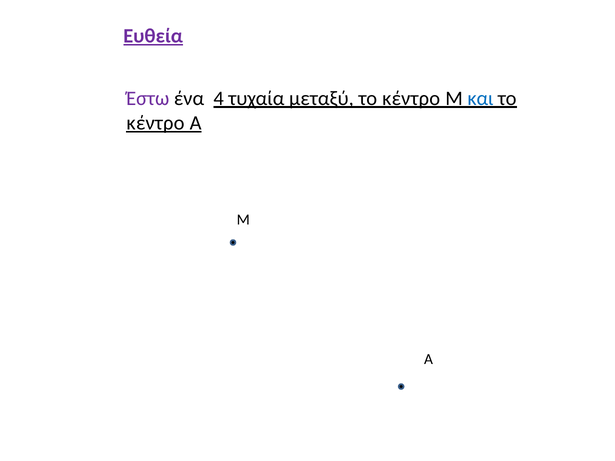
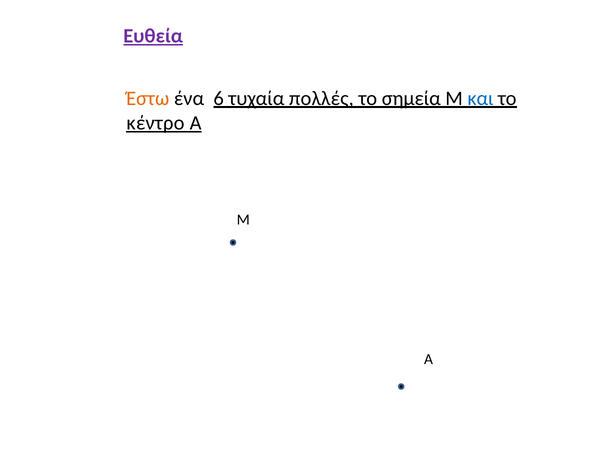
Έστω colour: purple -> orange
4: 4 -> 6
μεταξύ: μεταξύ -> πολλές
κέντρο at (411, 98): κέντρο -> σημεία
